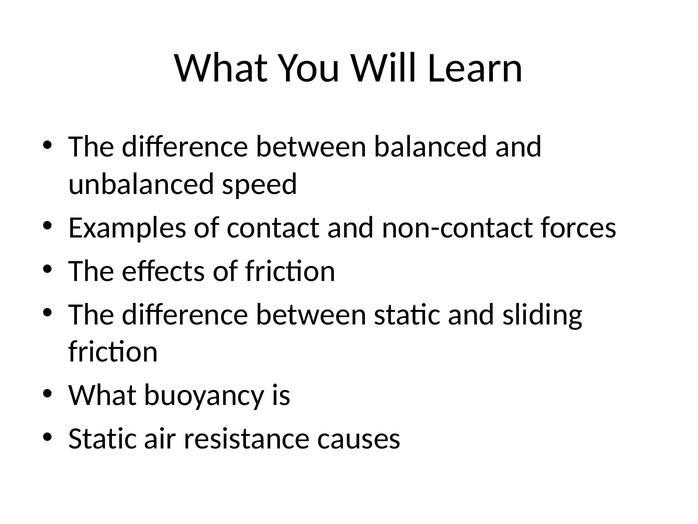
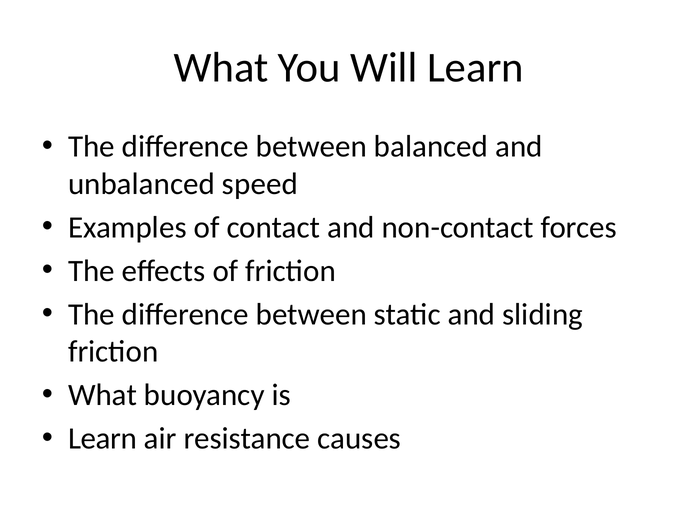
Static at (103, 438): Static -> Learn
